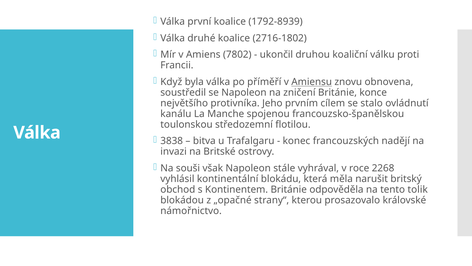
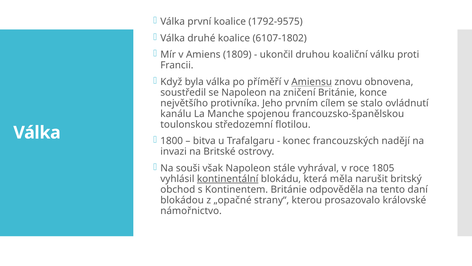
1792-8939: 1792-8939 -> 1792-9575
2716-1802: 2716-1802 -> 6107-1802
7802: 7802 -> 1809
3838: 3838 -> 1800
2268: 2268 -> 1805
kontinentální underline: none -> present
tolik: tolik -> daní
